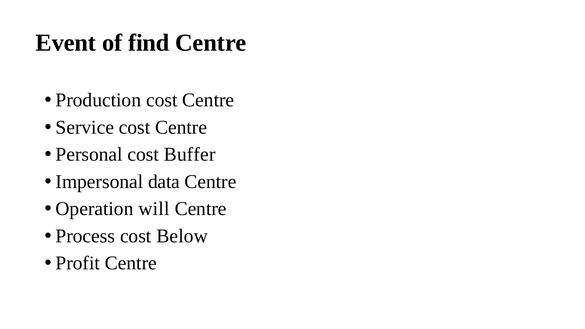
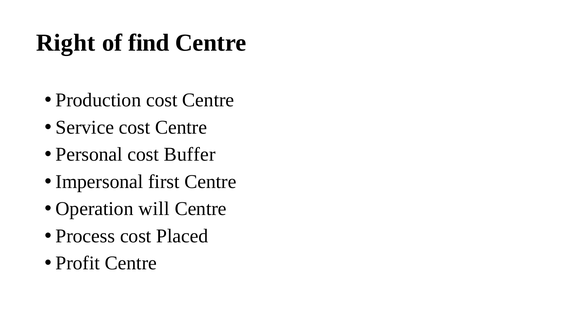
Event: Event -> Right
data: data -> first
Below: Below -> Placed
